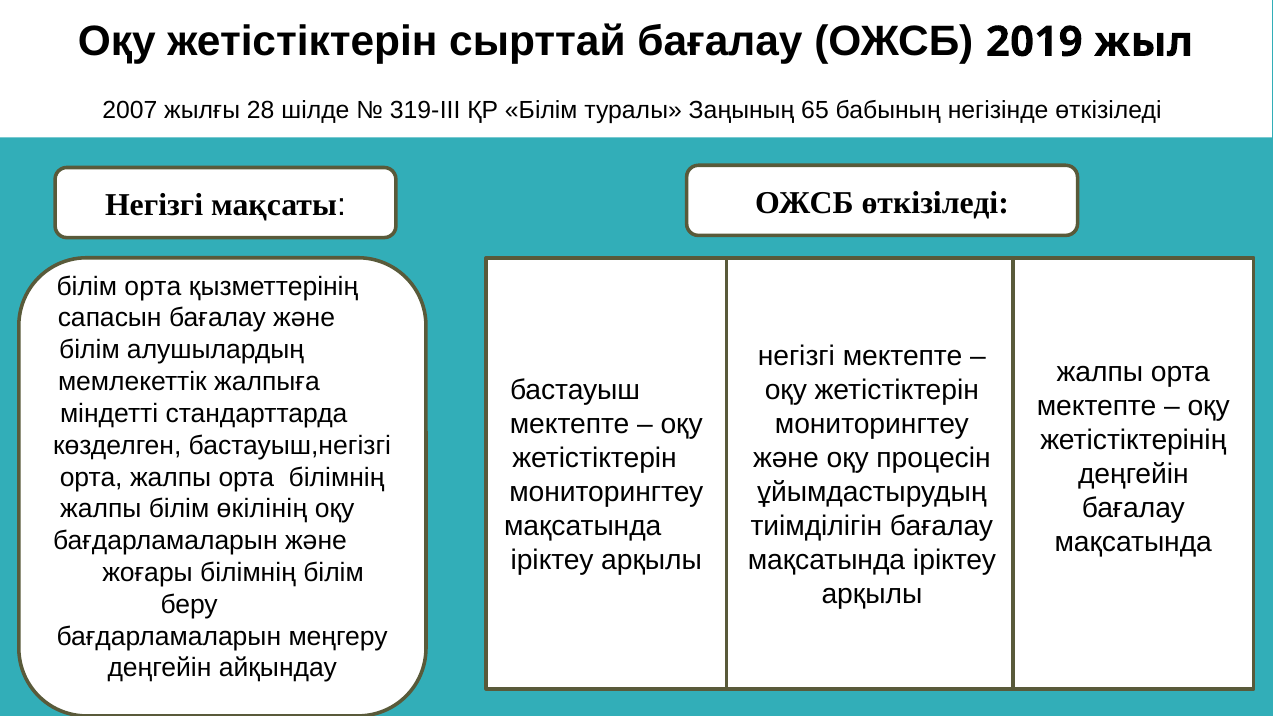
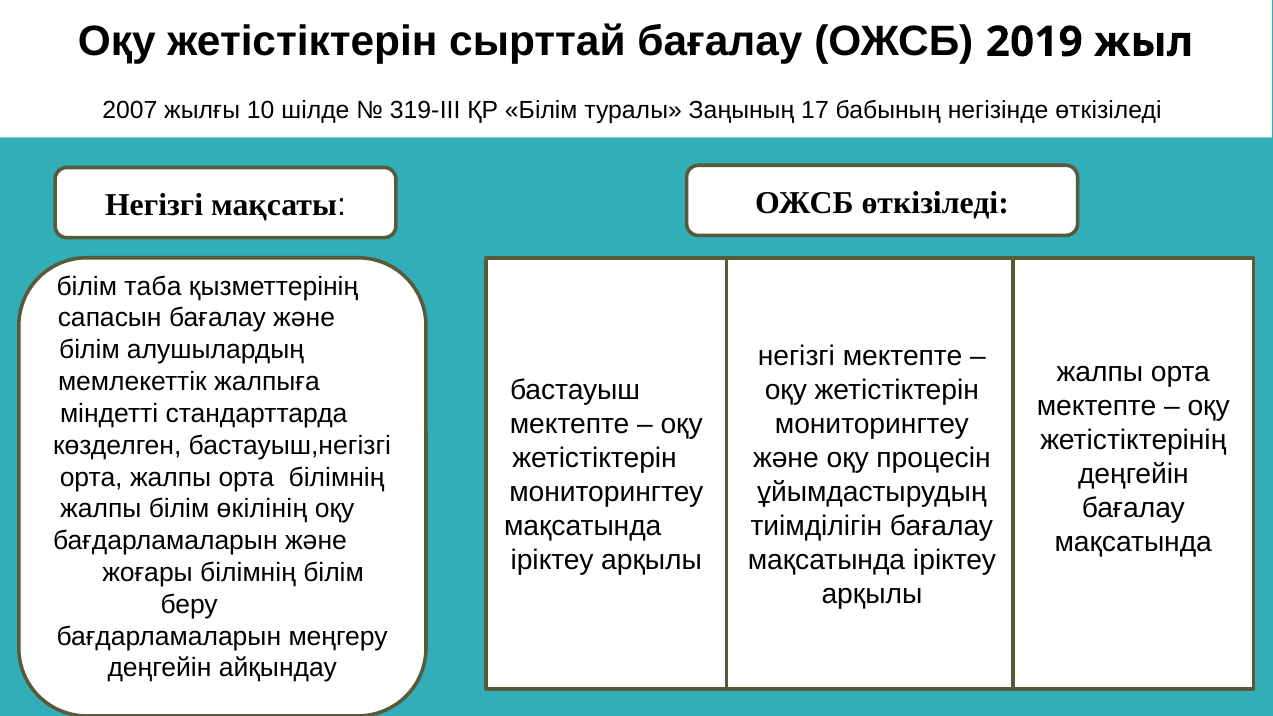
28: 28 -> 10
65: 65 -> 17
білім орта: орта -> таба
